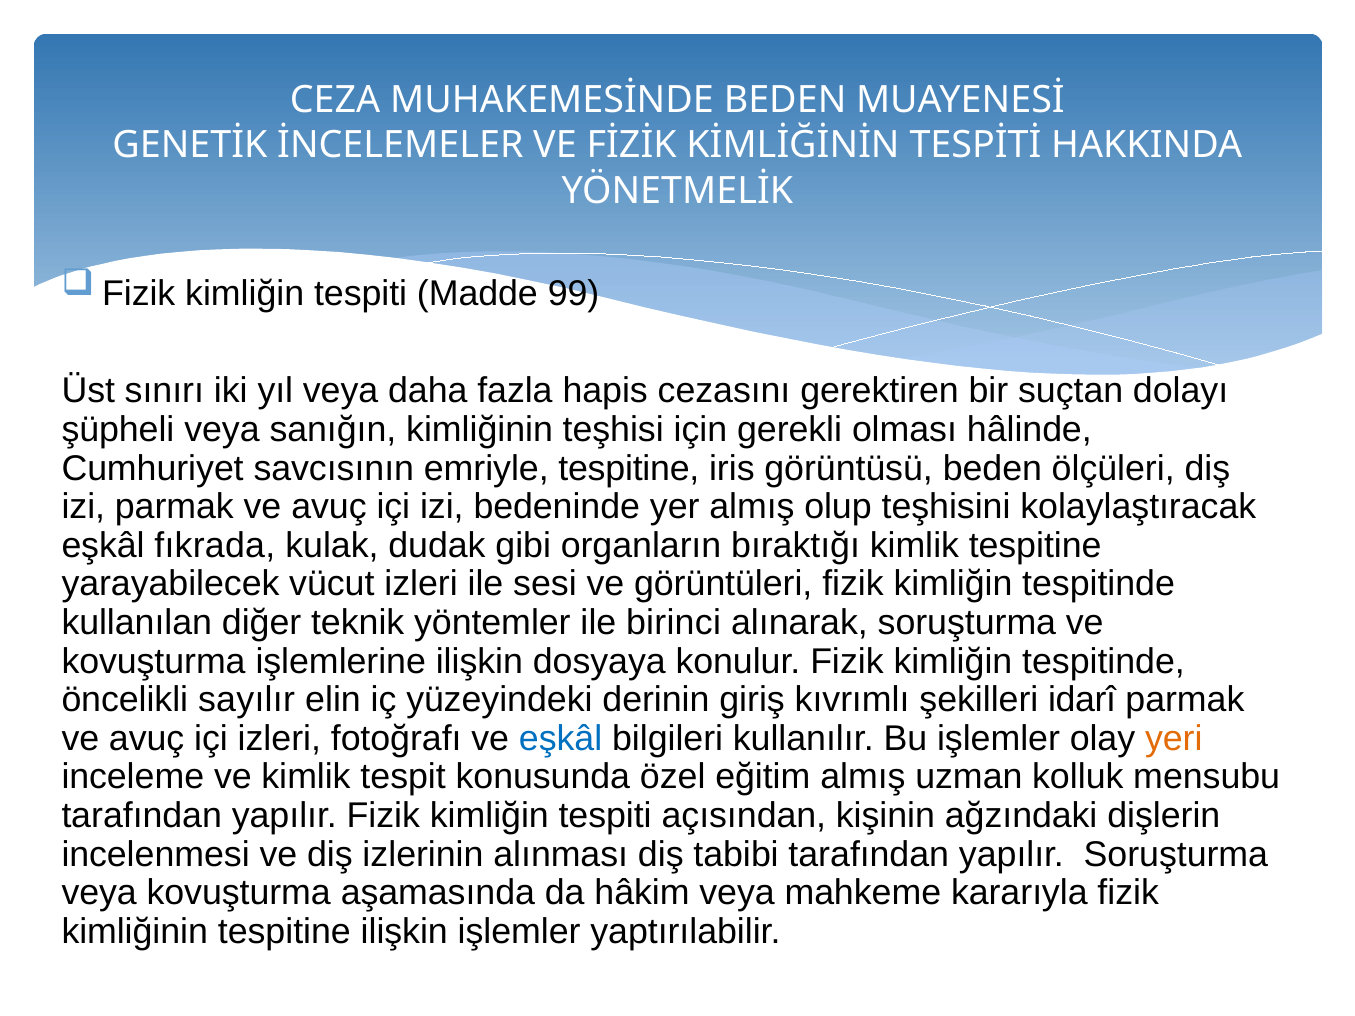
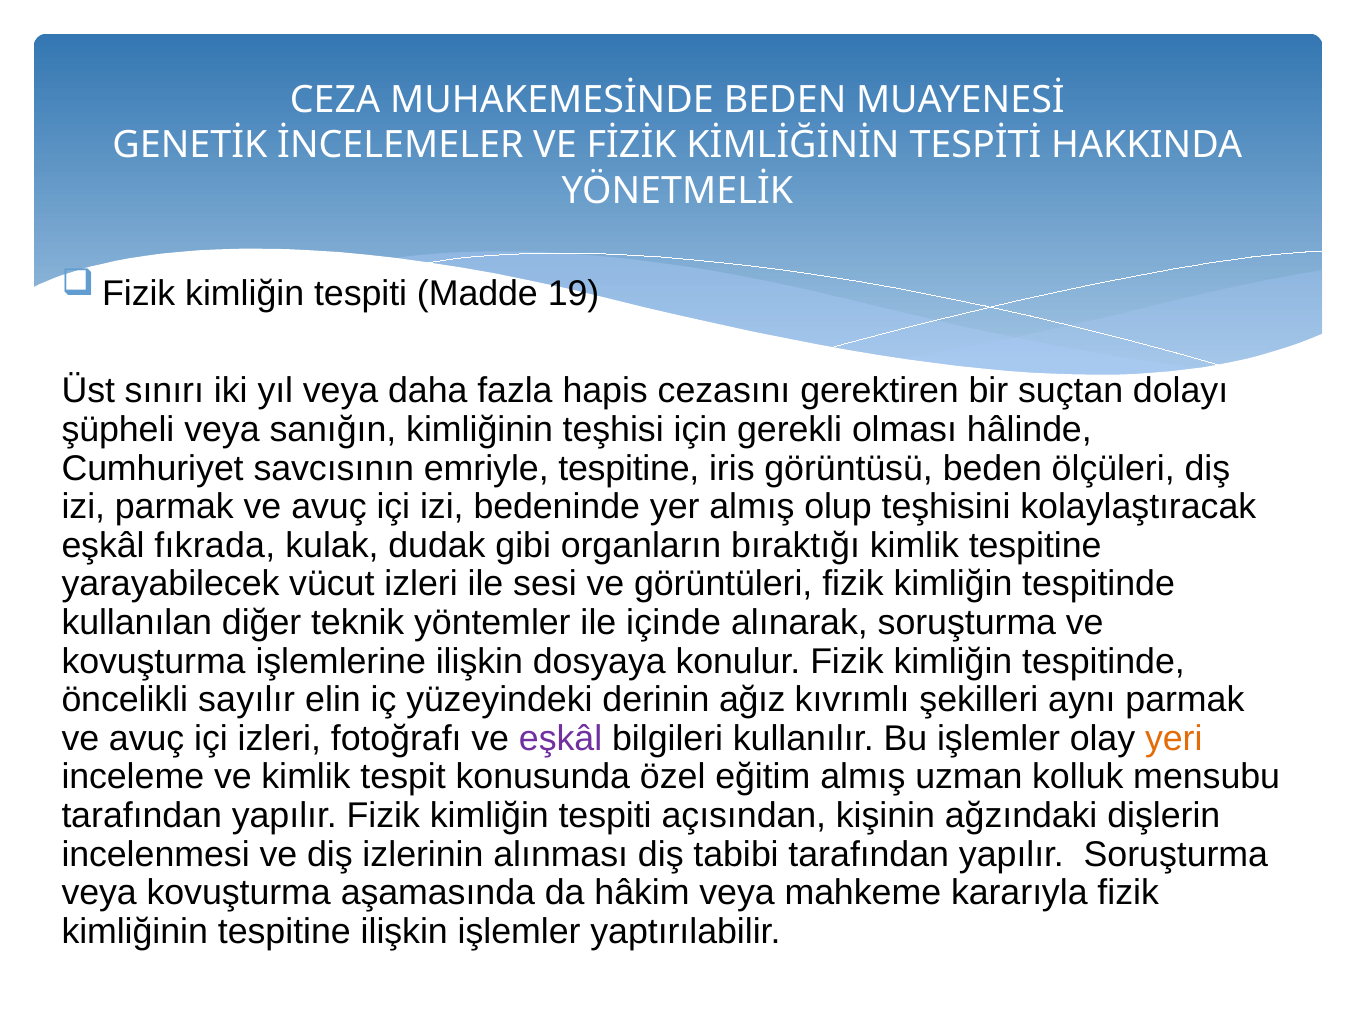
99: 99 -> 19
birinci: birinci -> içinde
giriş: giriş -> ağız
idarî: idarî -> aynı
eşkâl at (561, 739) colour: blue -> purple
